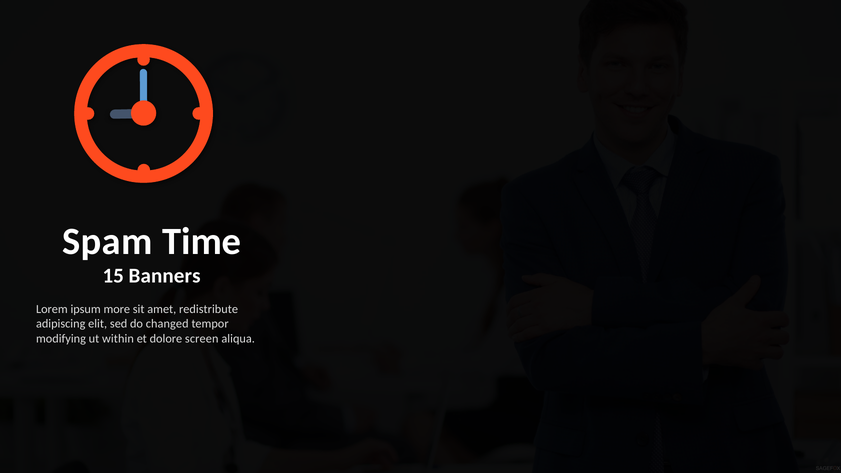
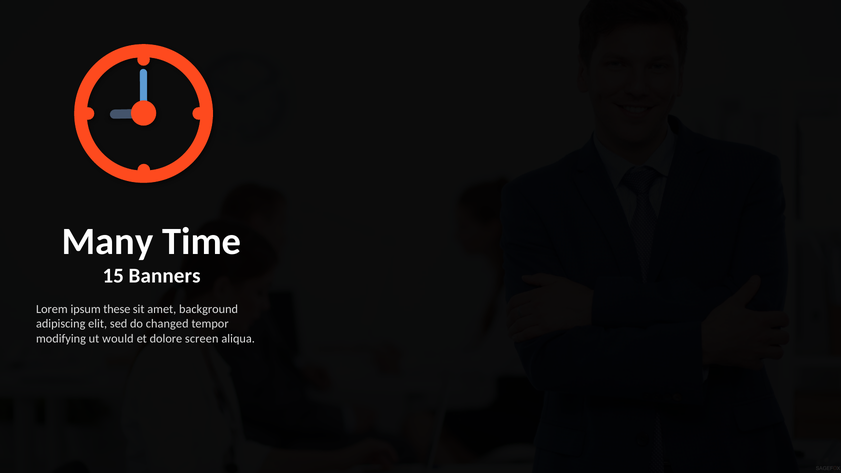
Spam: Spam -> Many
more: more -> these
redistribute: redistribute -> background
within: within -> would
